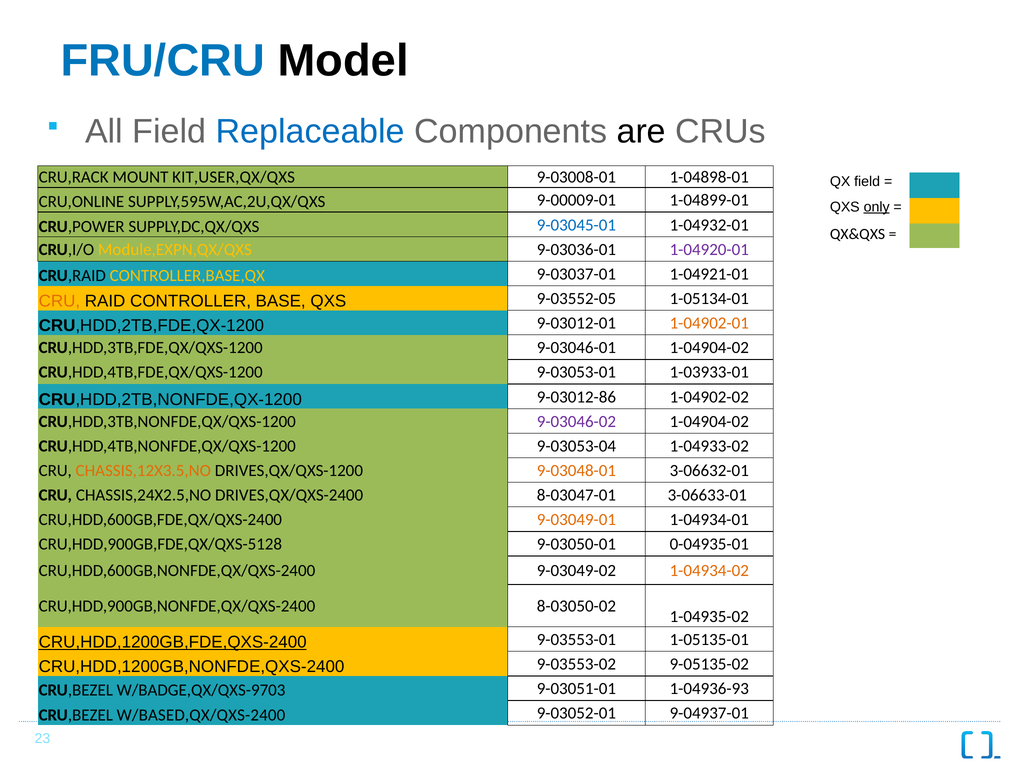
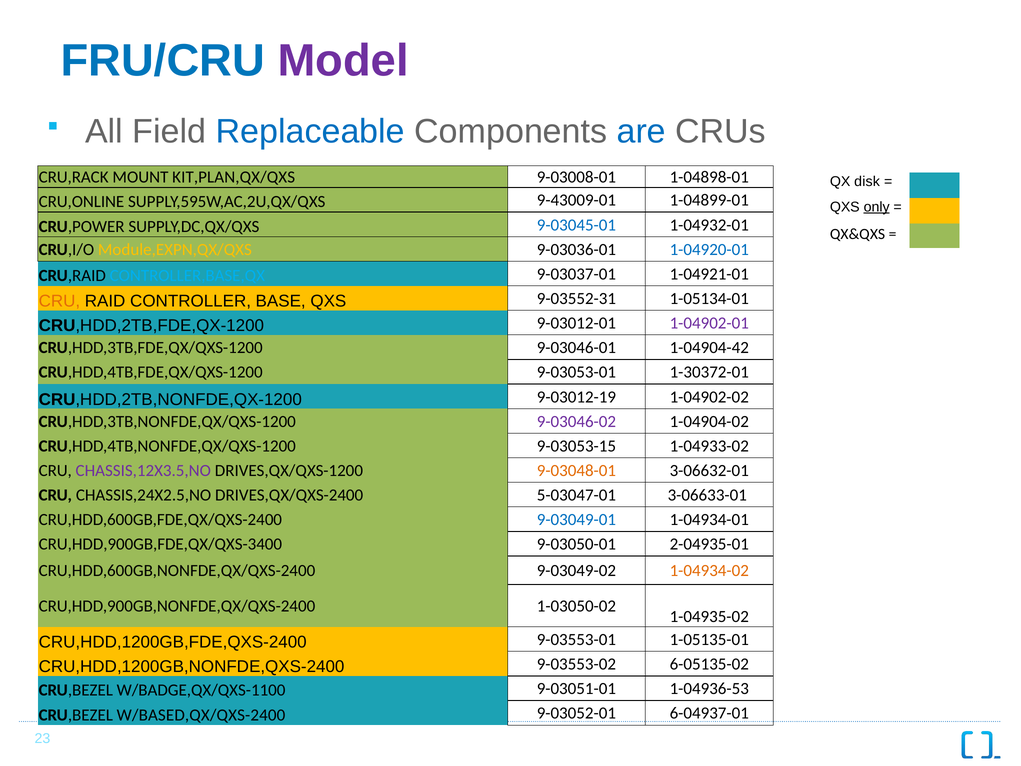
Model colour: black -> purple
are colour: black -> blue
KIT,USER,QX/QXS: KIT,USER,QX/QXS -> KIT,PLAN,QX/QXS
QX field: field -> disk
9-00009-01: 9-00009-01 -> 9-43009-01
1-04920-01 colour: purple -> blue
CONTROLLER,BASE,QX colour: yellow -> light blue
9-03552-05: 9-03552-05 -> 9-03552-31
1-04902-01 colour: orange -> purple
9-03046-01 1-04904-02: 1-04904-02 -> 1-04904-42
1-03933-01: 1-03933-01 -> 1-30372-01
9-03012-86: 9-03012-86 -> 9-03012-19
9-03053-04: 9-03053-04 -> 9-03053-15
CHASSIS,12X3.5,NO colour: orange -> purple
8-03047-01: 8-03047-01 -> 5-03047-01
9-03049-01 colour: orange -> blue
CRU,HDD,900GB,FDE,QX/QXS-5128: CRU,HDD,900GB,FDE,QX/QXS-5128 -> CRU,HDD,900GB,FDE,QX/QXS-3400
0-04935-01: 0-04935-01 -> 2-04935-01
8-03050-02: 8-03050-02 -> 1-03050-02
CRU,HDD,1200GB,FDE,QXS-2400 underline: present -> none
9-05135-02: 9-05135-02 -> 6-05135-02
W/BADGE,QX/QXS-9703: W/BADGE,QX/QXS-9703 -> W/BADGE,QX/QXS-1100
1-04936-93: 1-04936-93 -> 1-04936-53
9-04937-01: 9-04937-01 -> 6-04937-01
